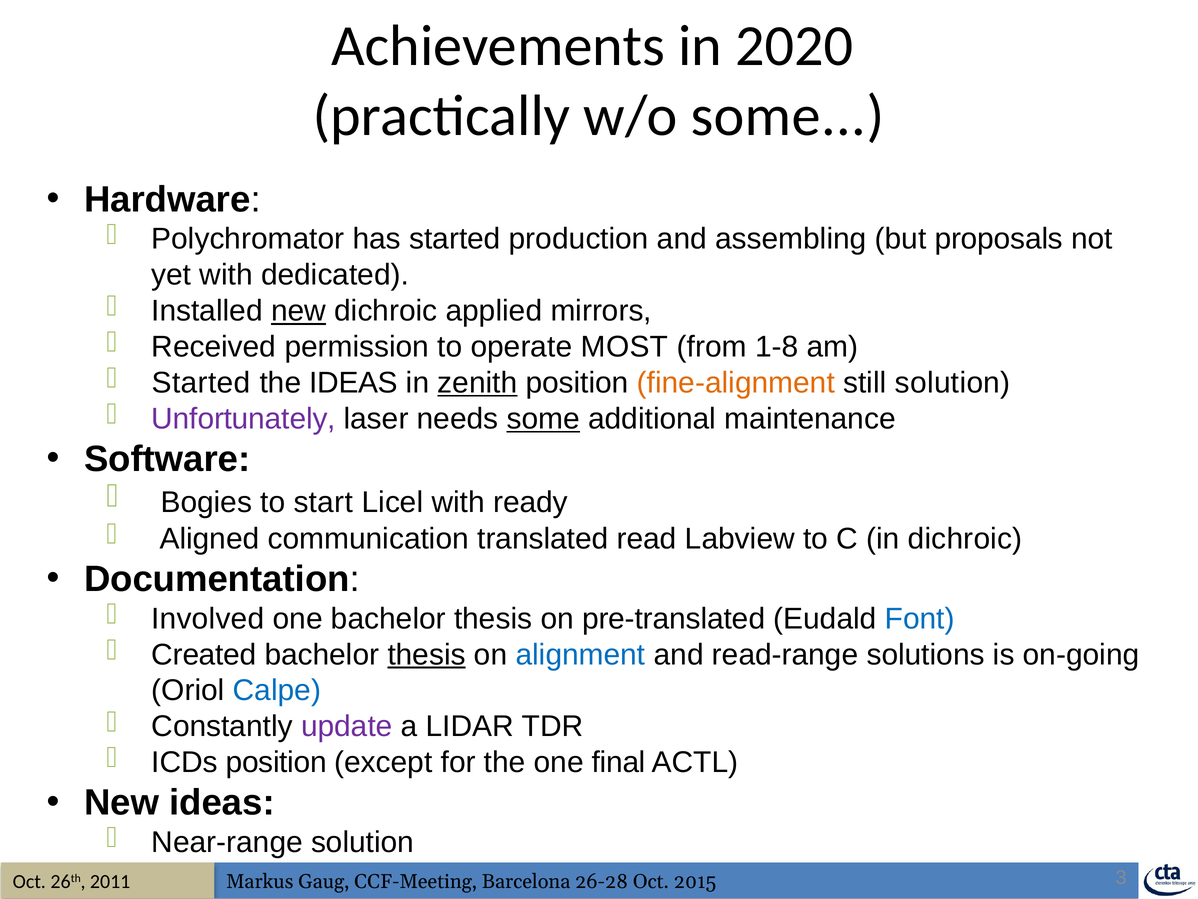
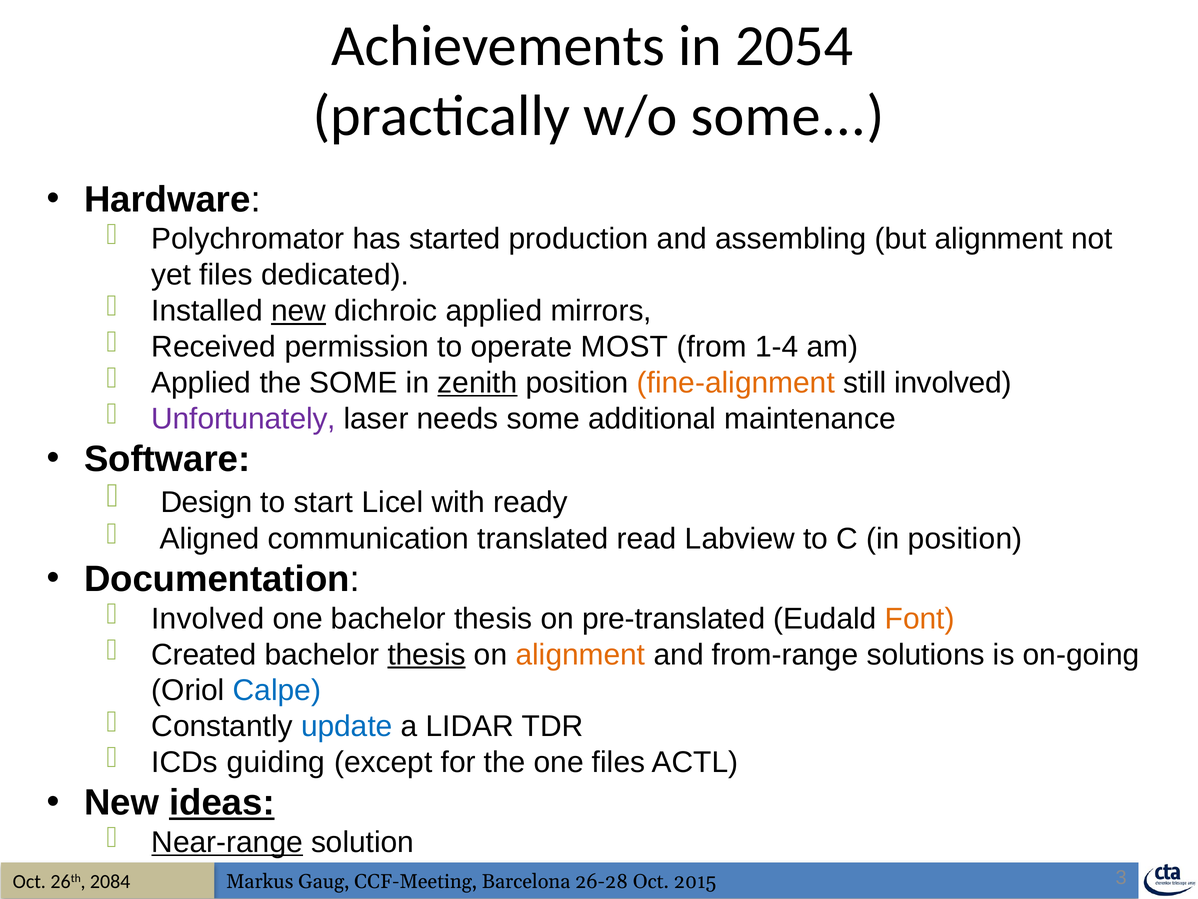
2020: 2020 -> 2054
but proposals: proposals -> alignment
yet with: with -> files
1-8: 1-8 -> 1-4
Started at (201, 383): Started -> Applied
the IDEAS: IDEAS -> SOME
still solution: solution -> involved
some at (543, 419) underline: present -> none
Bogies: Bogies -> Design
in dichroic: dichroic -> position
Font colour: blue -> orange
alignment at (580, 654) colour: blue -> orange
read-range: read-range -> from-range
update colour: purple -> blue
ICDs position: position -> guiding
one final: final -> files
ideas at (222, 802) underline: none -> present
Near-range underline: none -> present
2011: 2011 -> 2084
